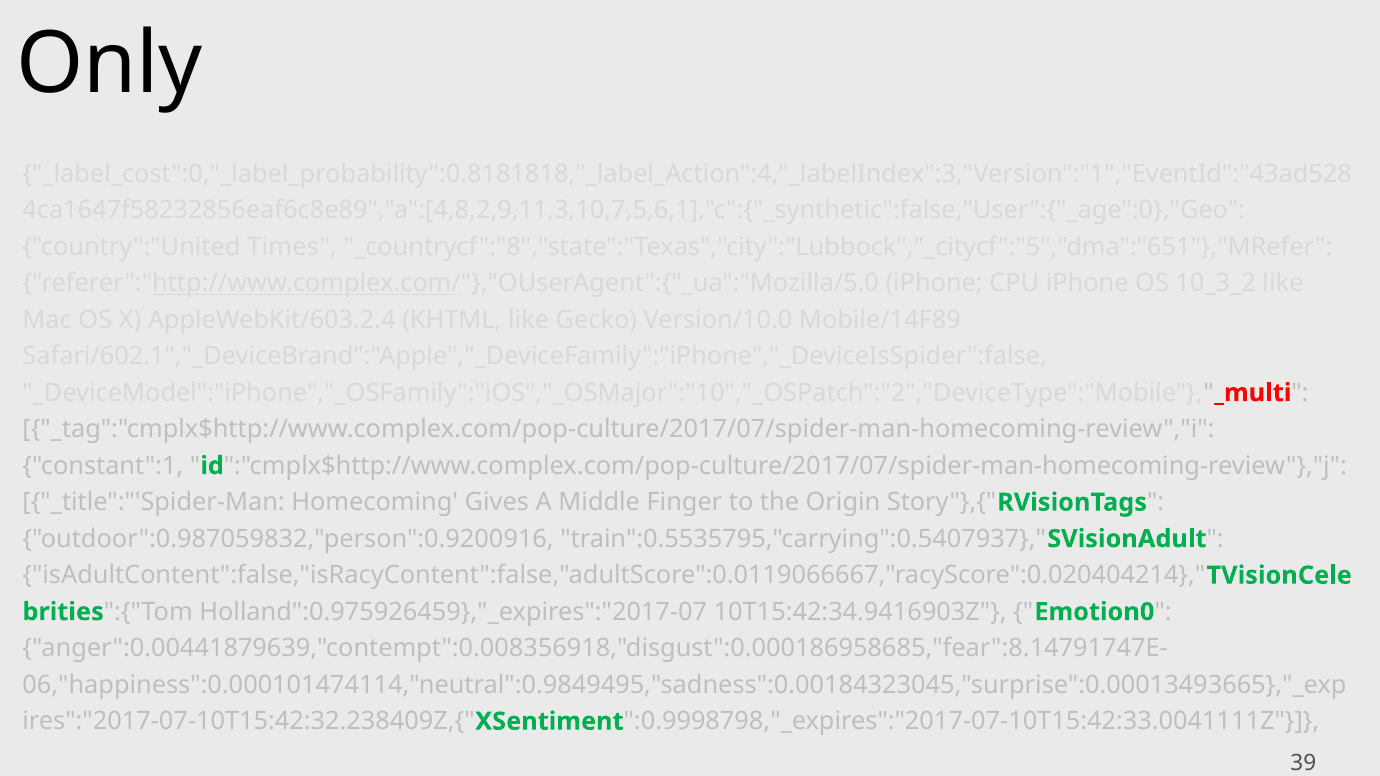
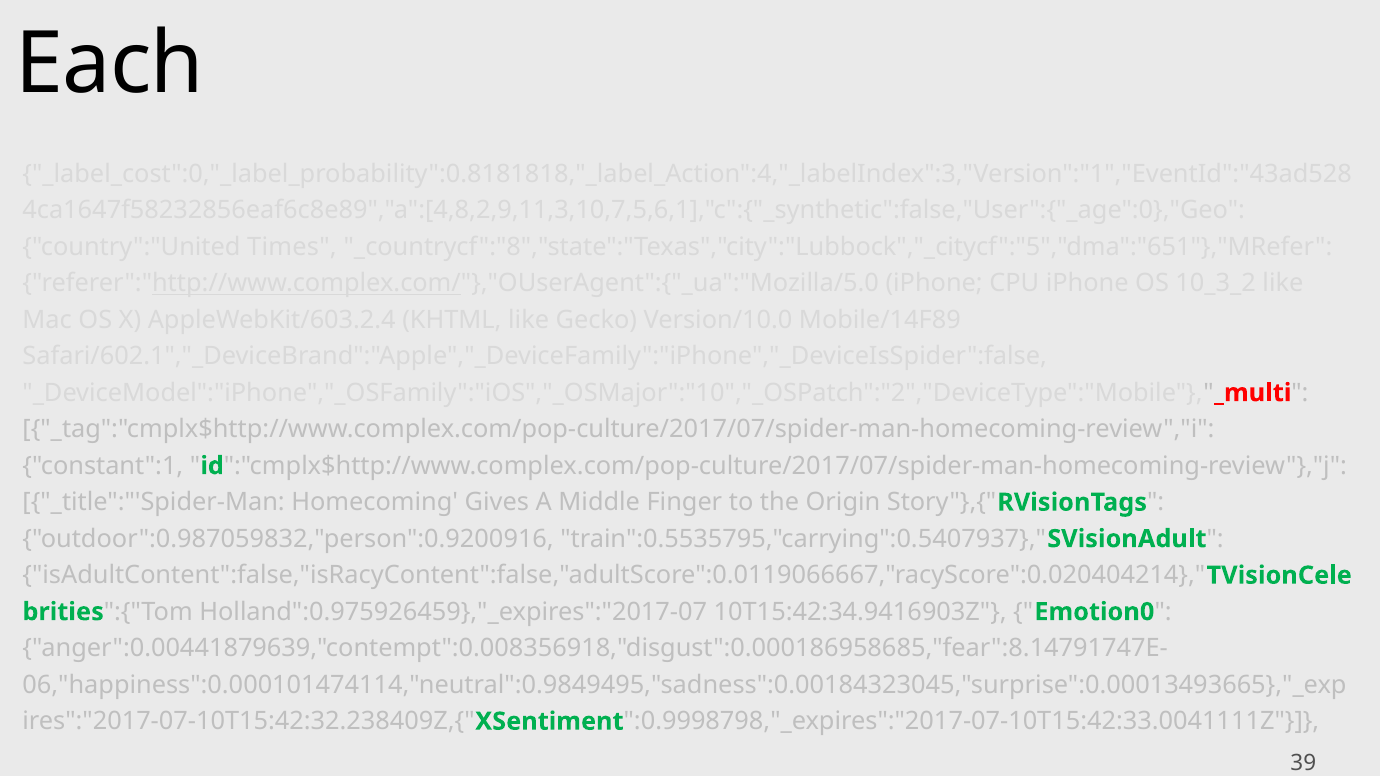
Only: Only -> Each
